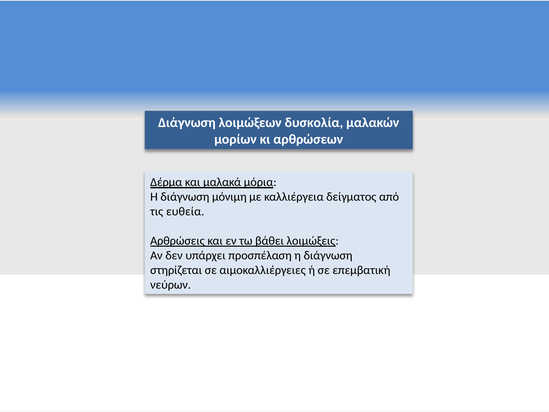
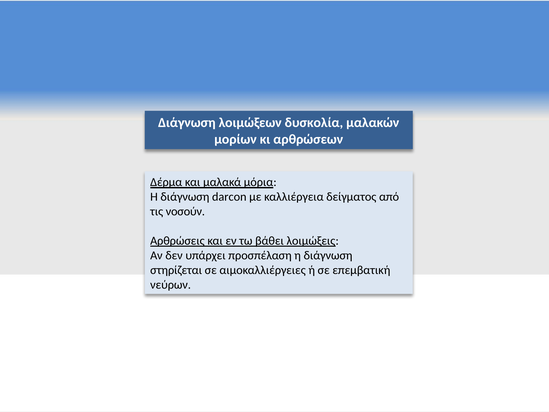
μόνιμη: μόνιμη -> darcon
ευθεία: ευθεία -> νοσούν
